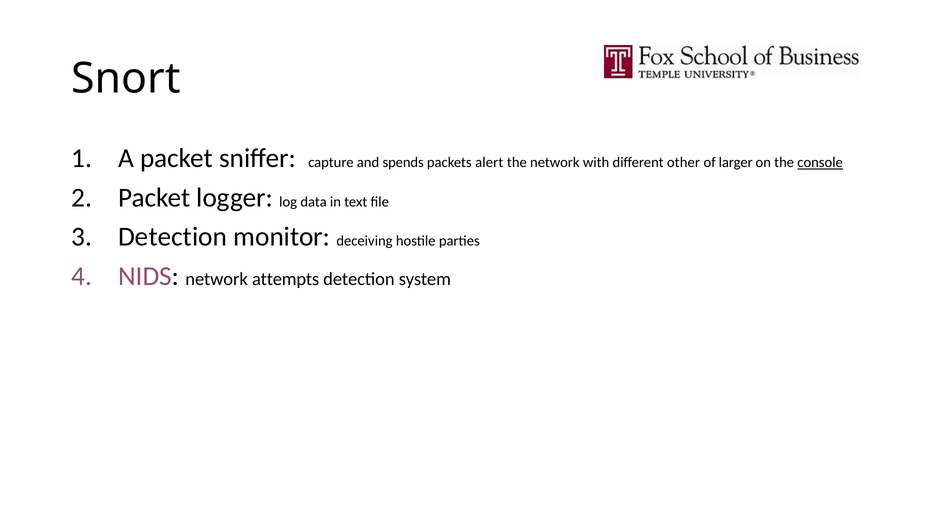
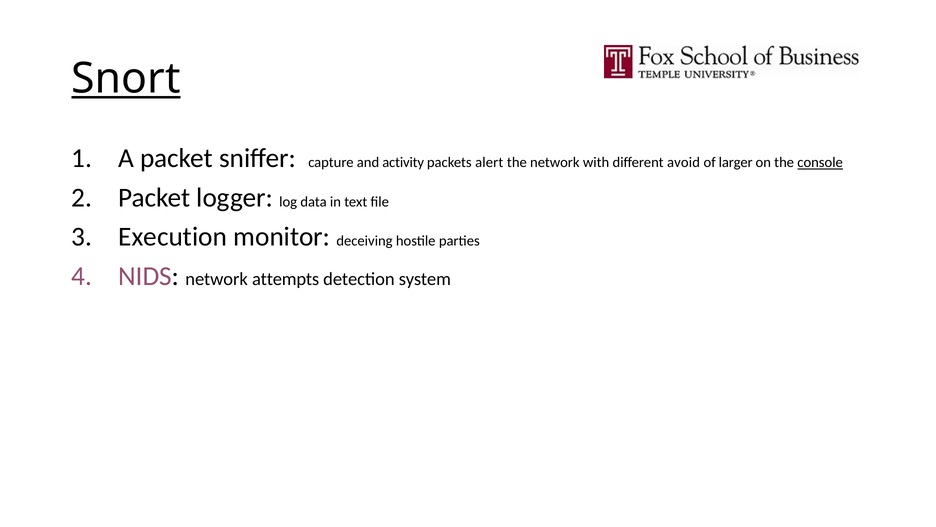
Snort underline: none -> present
spends: spends -> activity
other: other -> avoid
Detection at (173, 237): Detection -> Execution
